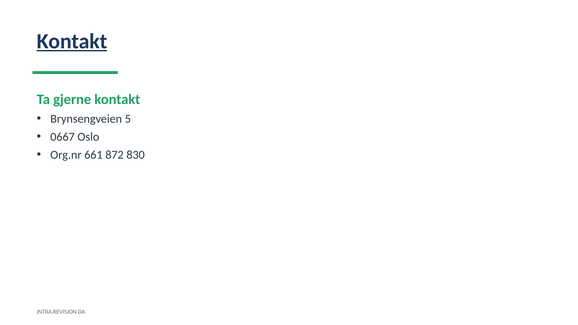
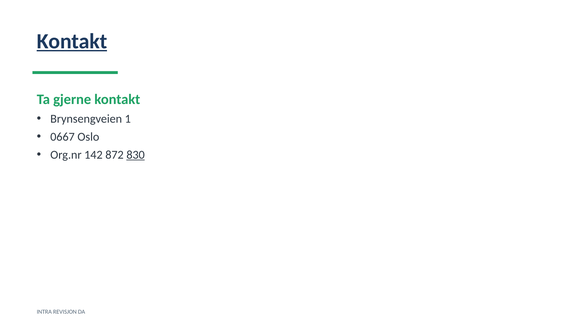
5: 5 -> 1
661: 661 -> 142
830 underline: none -> present
